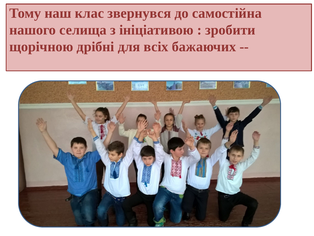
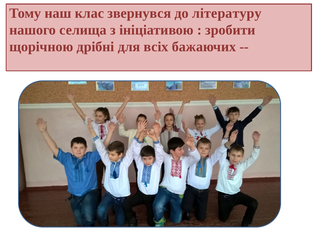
самостійна: самостійна -> літературу
